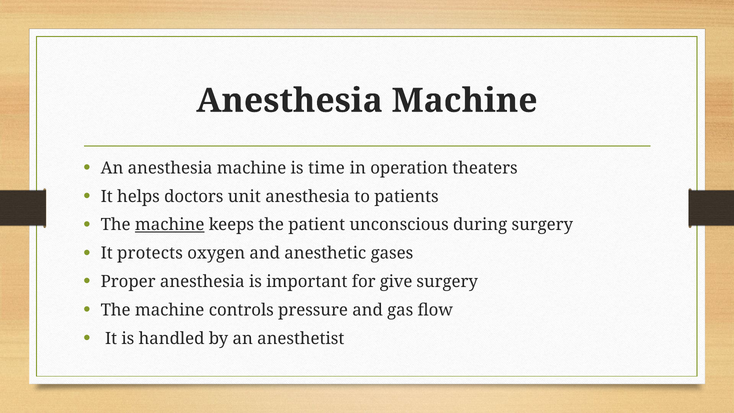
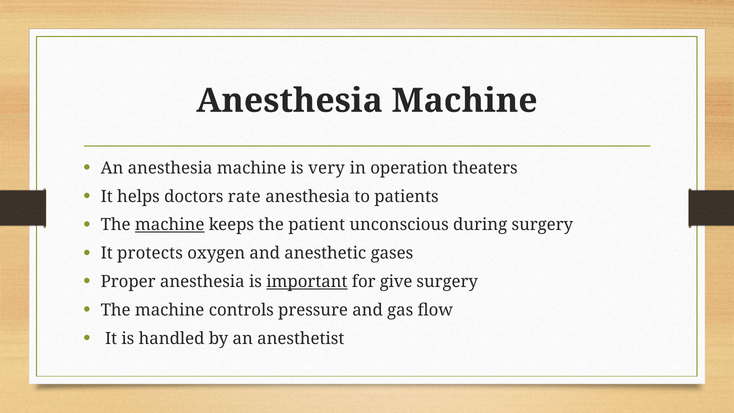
time: time -> very
unit: unit -> rate
important underline: none -> present
